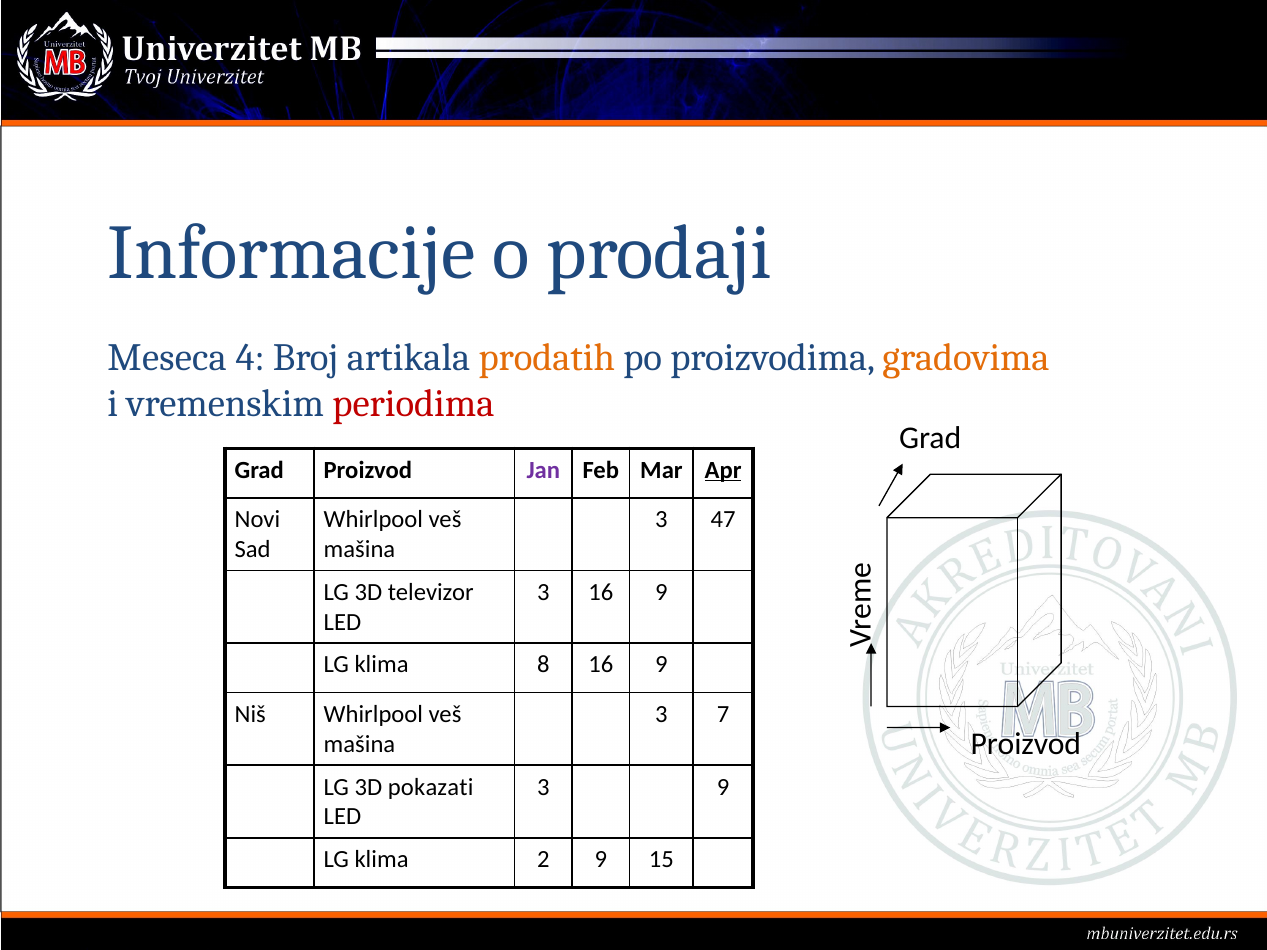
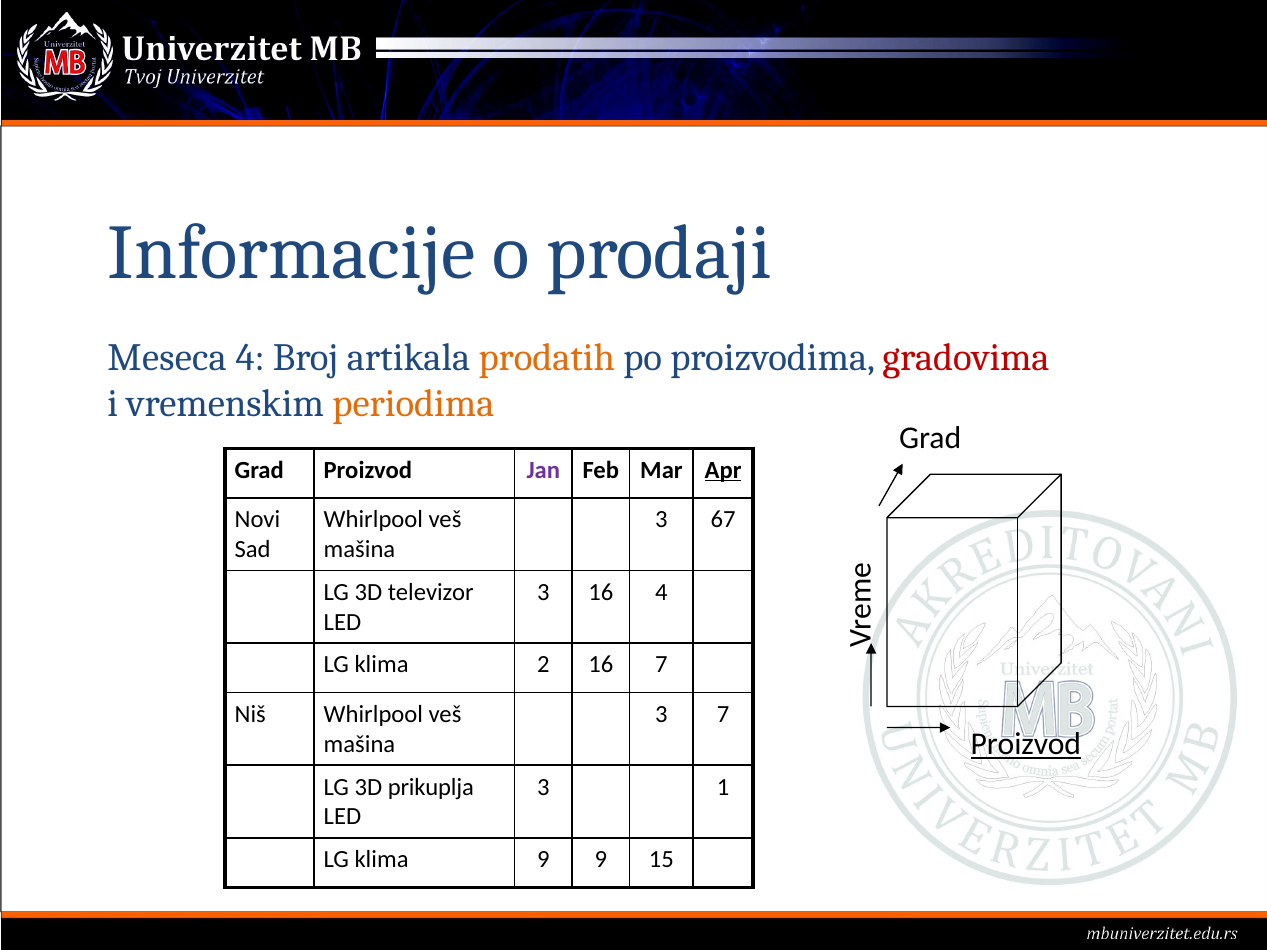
gradovima colour: orange -> red
periodima colour: red -> orange
47: 47 -> 67
3 16 9: 9 -> 4
8: 8 -> 2
9 at (661, 665): 9 -> 7
Proizvod at (1026, 745) underline: none -> present
pokazati: pokazati -> prikuplja
3 9: 9 -> 1
klima 2: 2 -> 9
